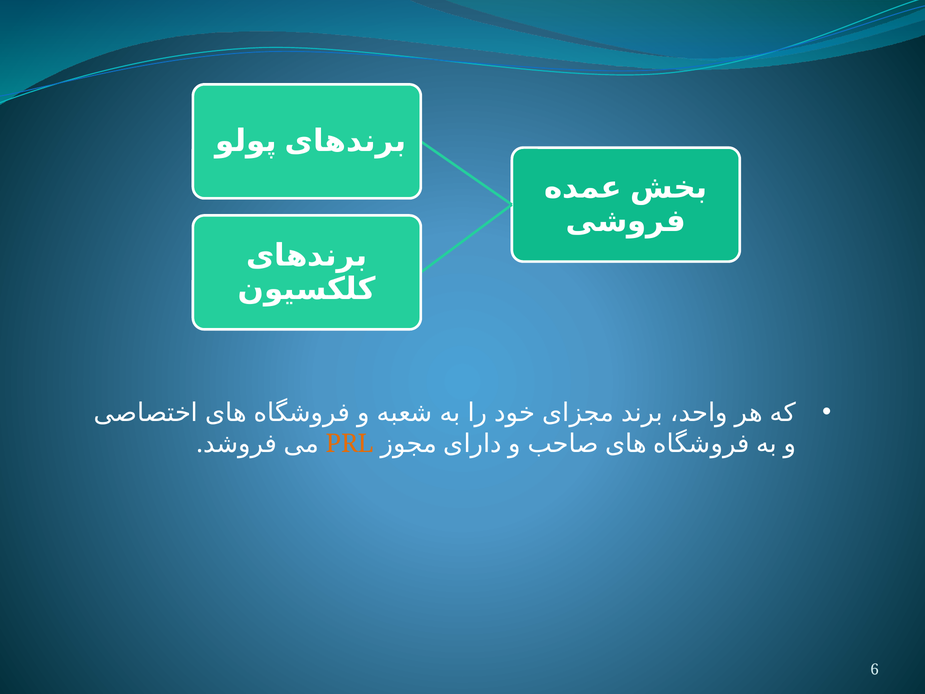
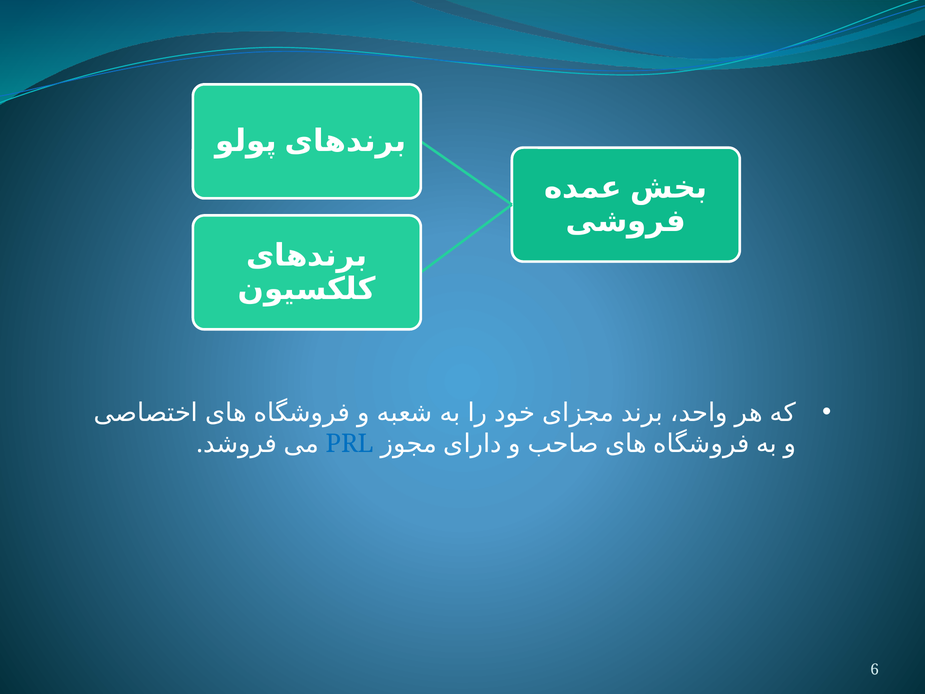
PRL colour: orange -> blue
